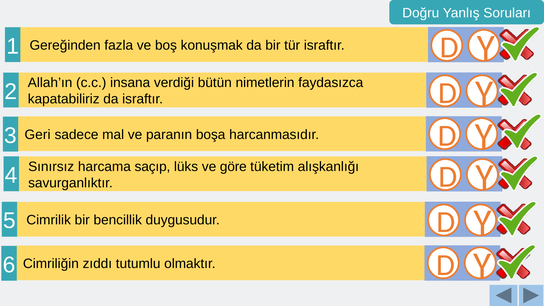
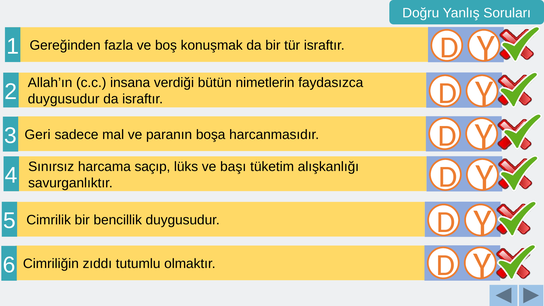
kapatabiliriz at (64, 99): kapatabiliriz -> duygusudur
göre: göre -> başı
